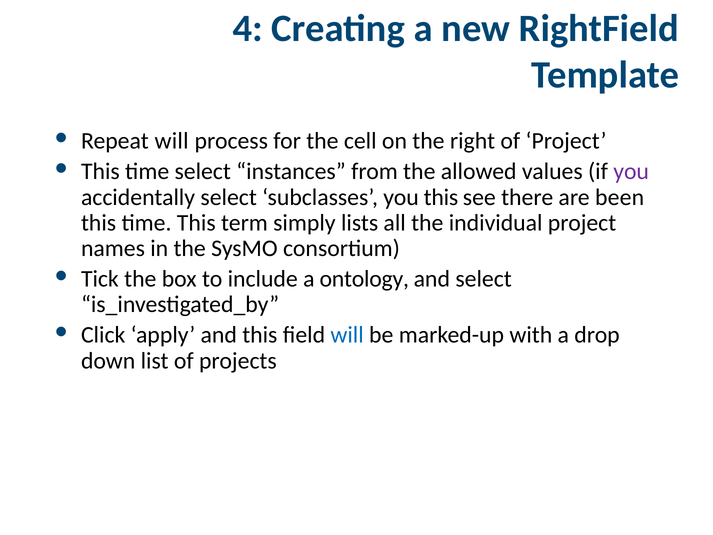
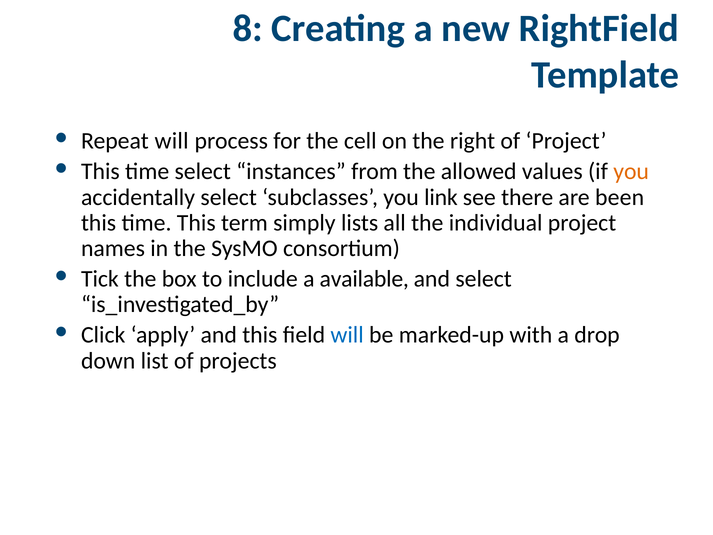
4: 4 -> 8
you at (631, 171) colour: purple -> orange
you this: this -> link
ontology: ontology -> available
